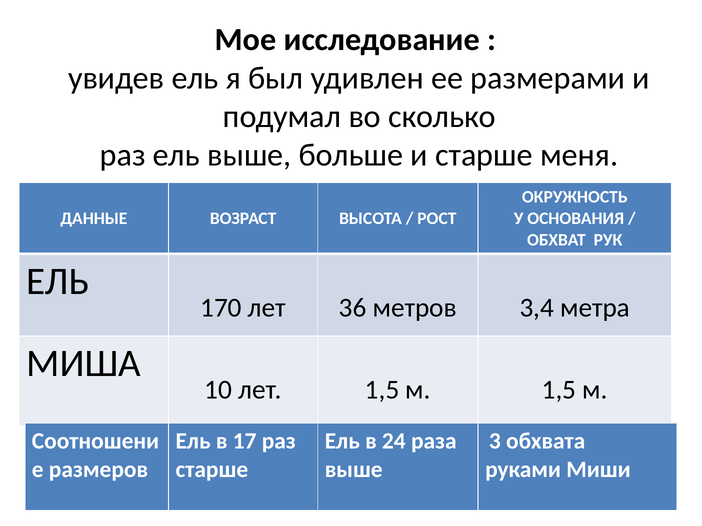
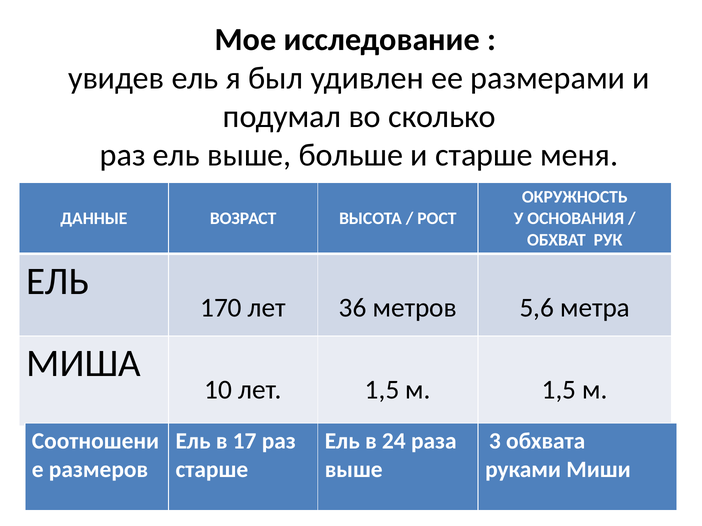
3,4: 3,4 -> 5,6
